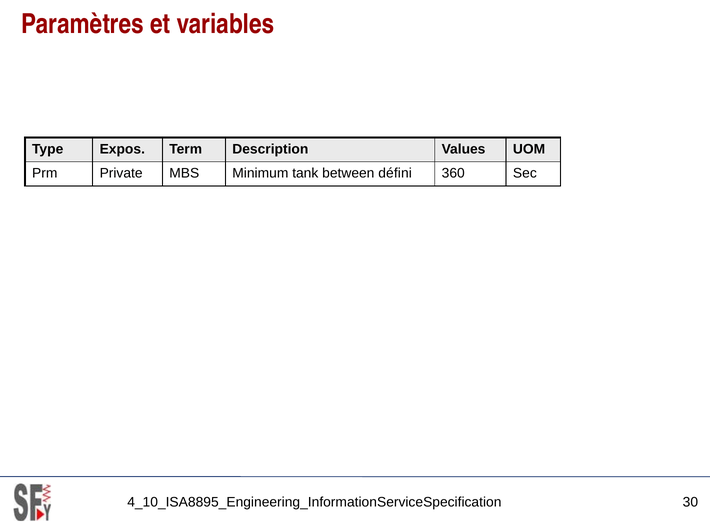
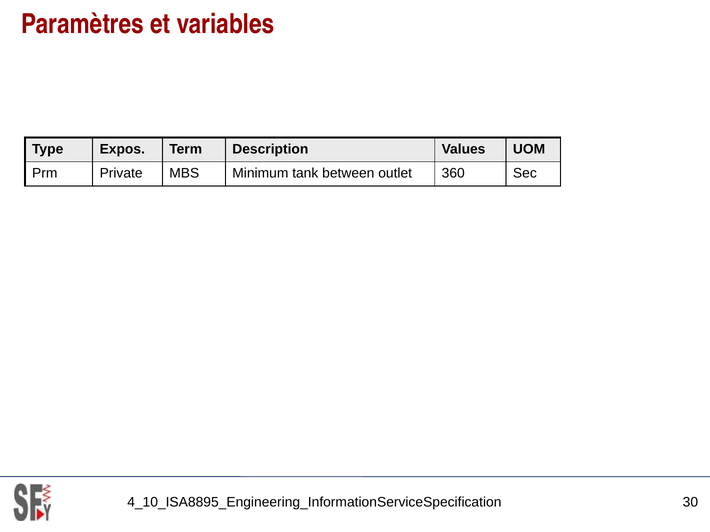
défini: défini -> outlet
